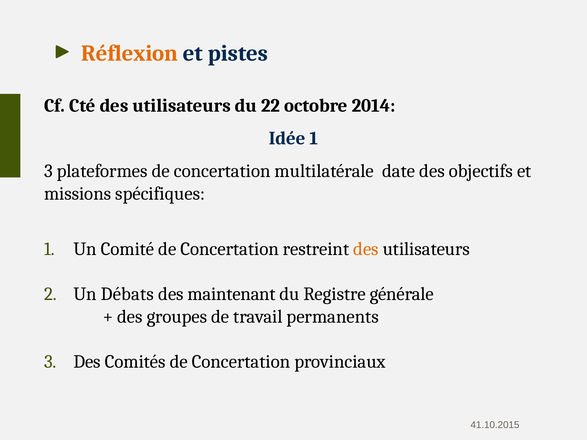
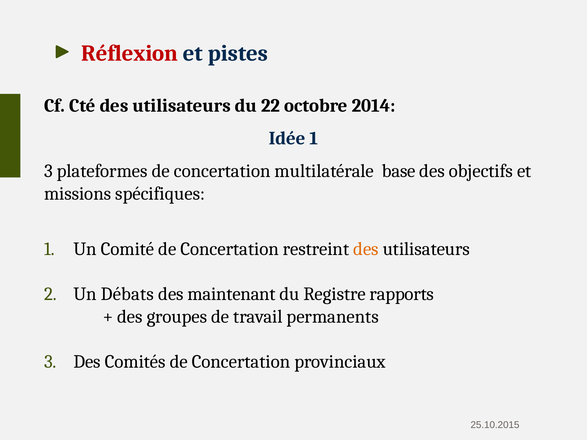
Réflexion colour: orange -> red
date: date -> base
générale: générale -> rapports
41.10.2015: 41.10.2015 -> 25.10.2015
